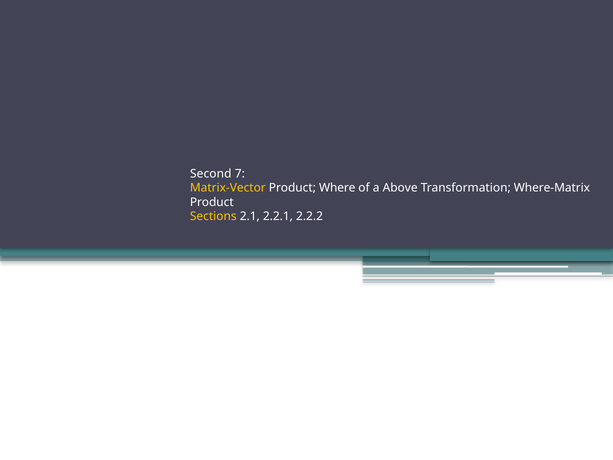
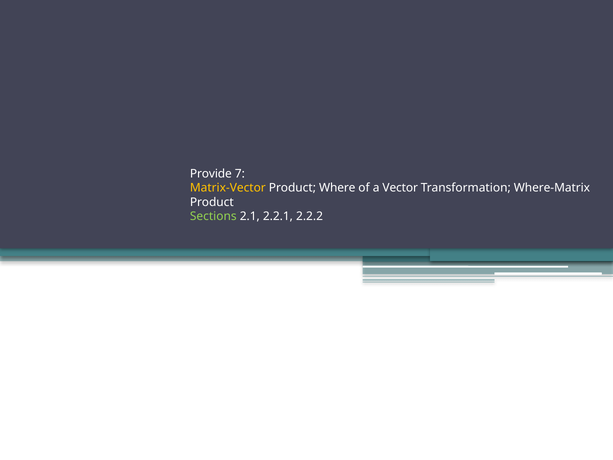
Second: Second -> Provide
Above: Above -> Vector
Sections colour: yellow -> light green
